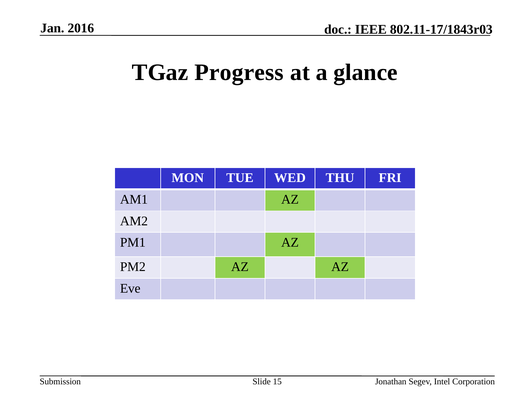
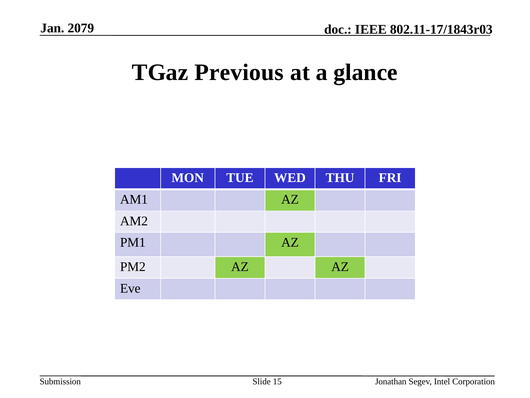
2016: 2016 -> 2079
Progress: Progress -> Previous
